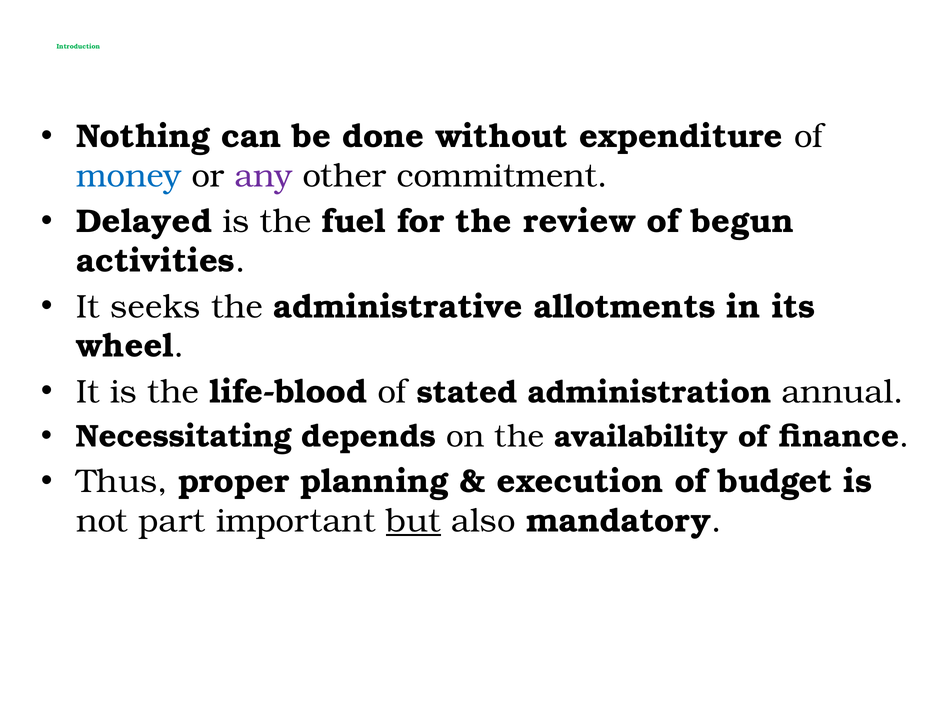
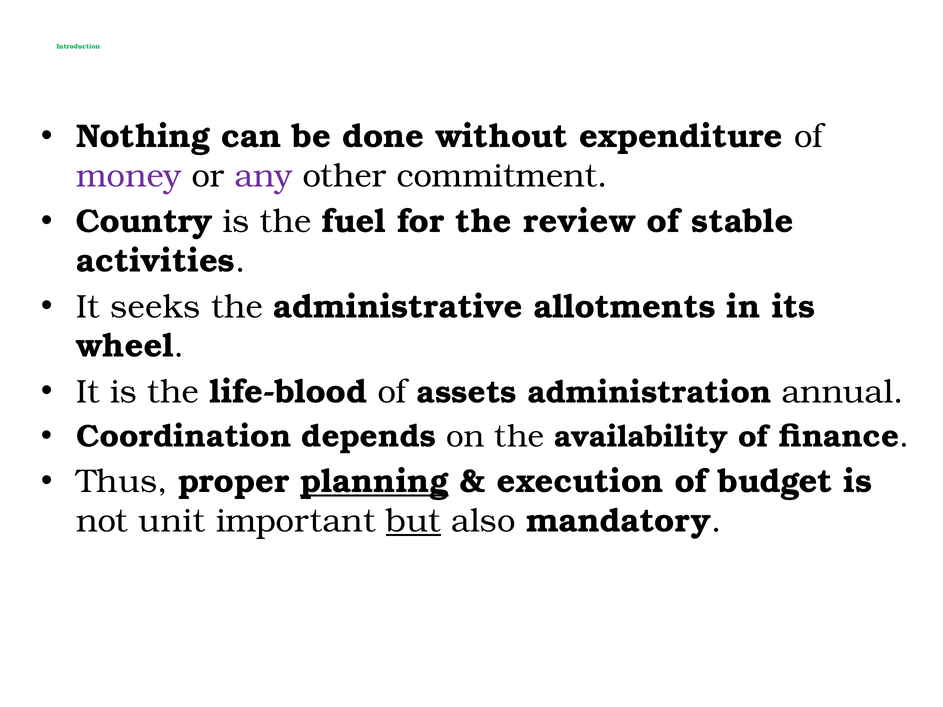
money colour: blue -> purple
Delayed: Delayed -> Country
begun: begun -> stable
stated: stated -> assets
Necessitating: Necessitating -> Coordination
planning underline: none -> present
part: part -> unit
